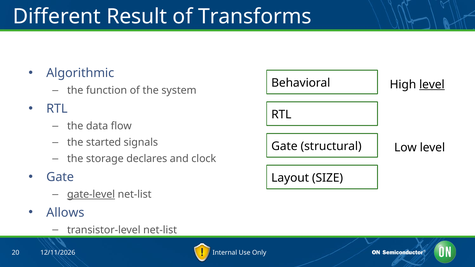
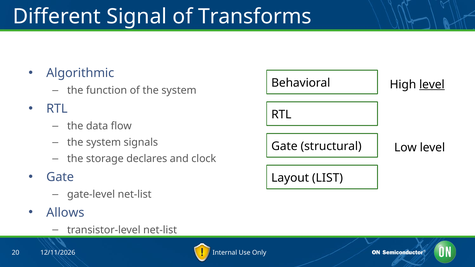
Result: Result -> Signal
started at (104, 143): started -> system
SIZE: SIZE -> LIST
gate-level underline: present -> none
